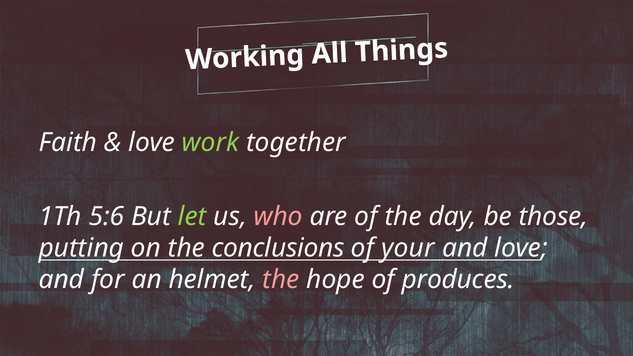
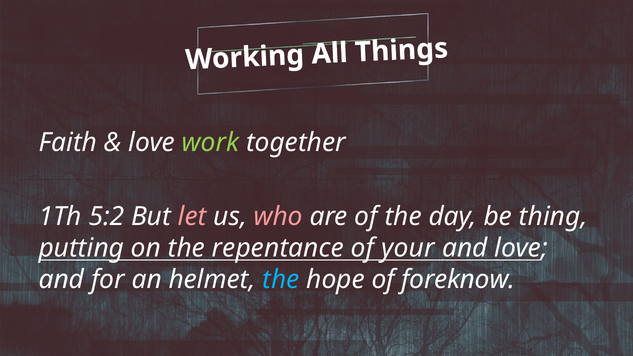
5:6: 5:6 -> 5:2
let colour: light green -> pink
those: those -> thing
conclusions: conclusions -> repentance
the at (281, 280) colour: pink -> light blue
produces: produces -> foreknow
